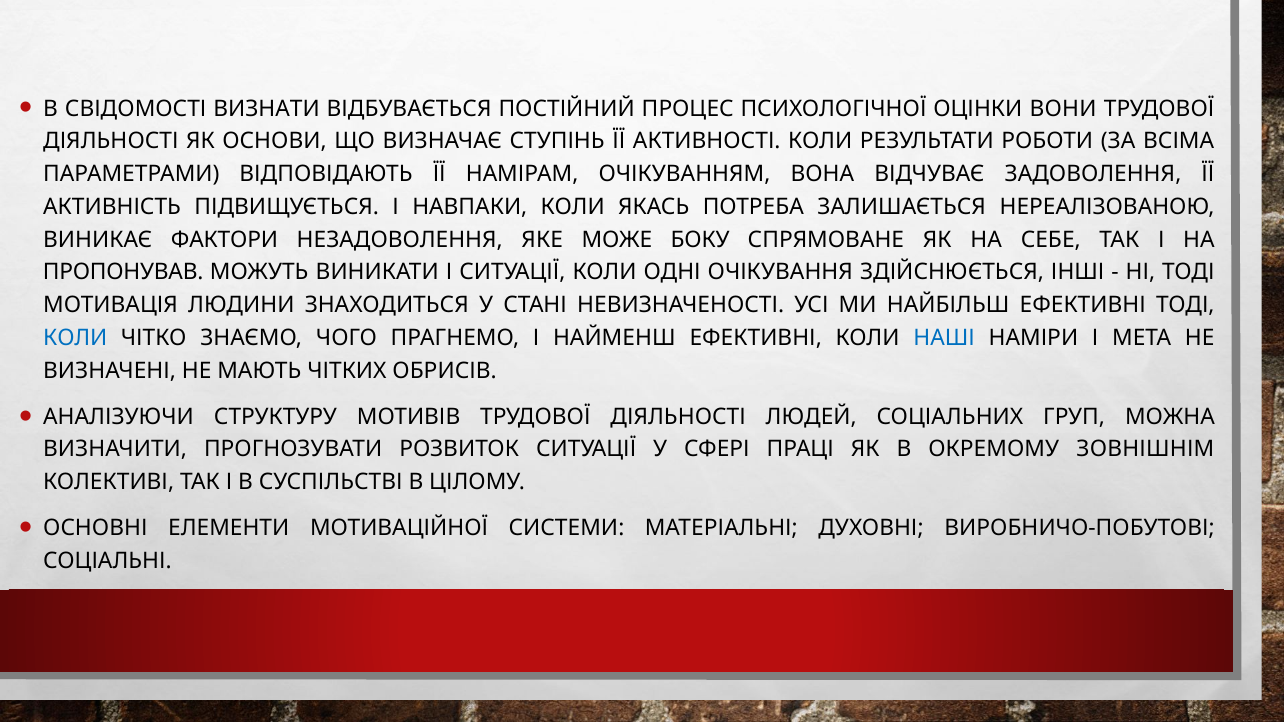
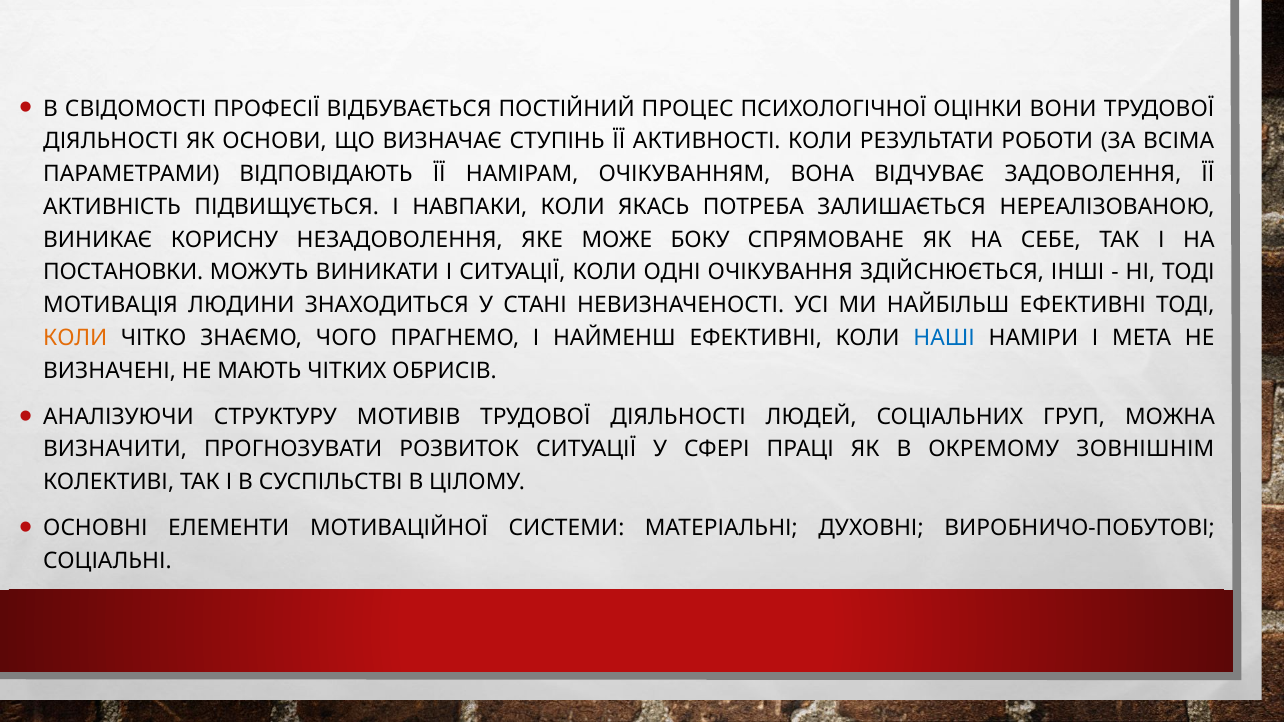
ВИЗНАТИ: ВИЗНАТИ -> ПРОФЕСІЇ
ФАКТОРИ: ФАКТОРИ -> КОРИСНУ
ПРОПОНУВАВ: ПРОПОНУВАВ -> ПОСТАНОВКИ
КОЛИ at (75, 338) colour: blue -> orange
